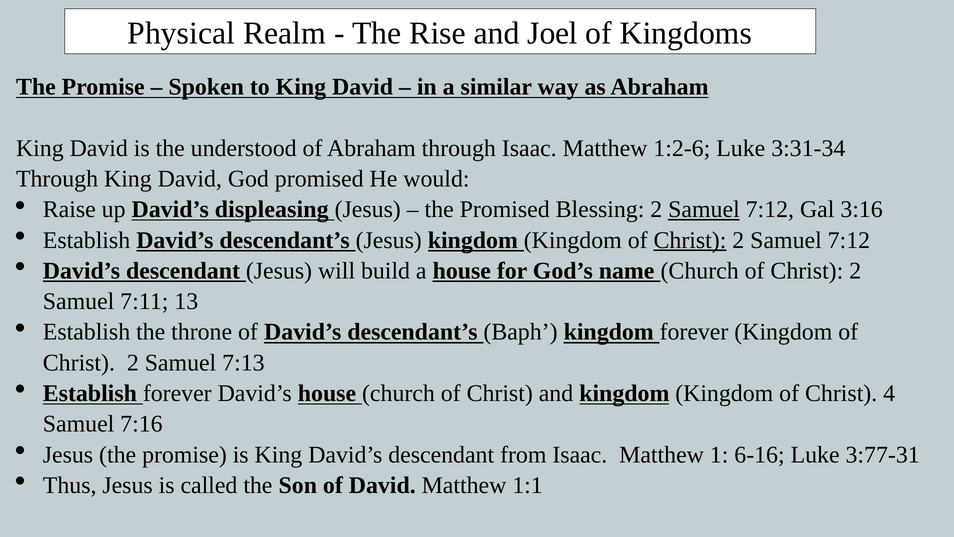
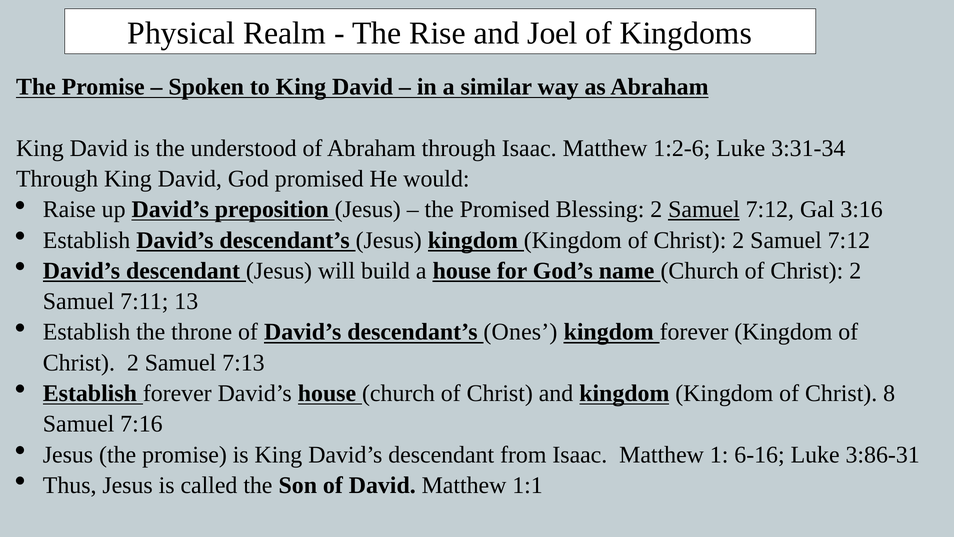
displeasing: displeasing -> preposition
Christ at (690, 240) underline: present -> none
Baph: Baph -> Ones
4: 4 -> 8
3:77-31: 3:77-31 -> 3:86-31
